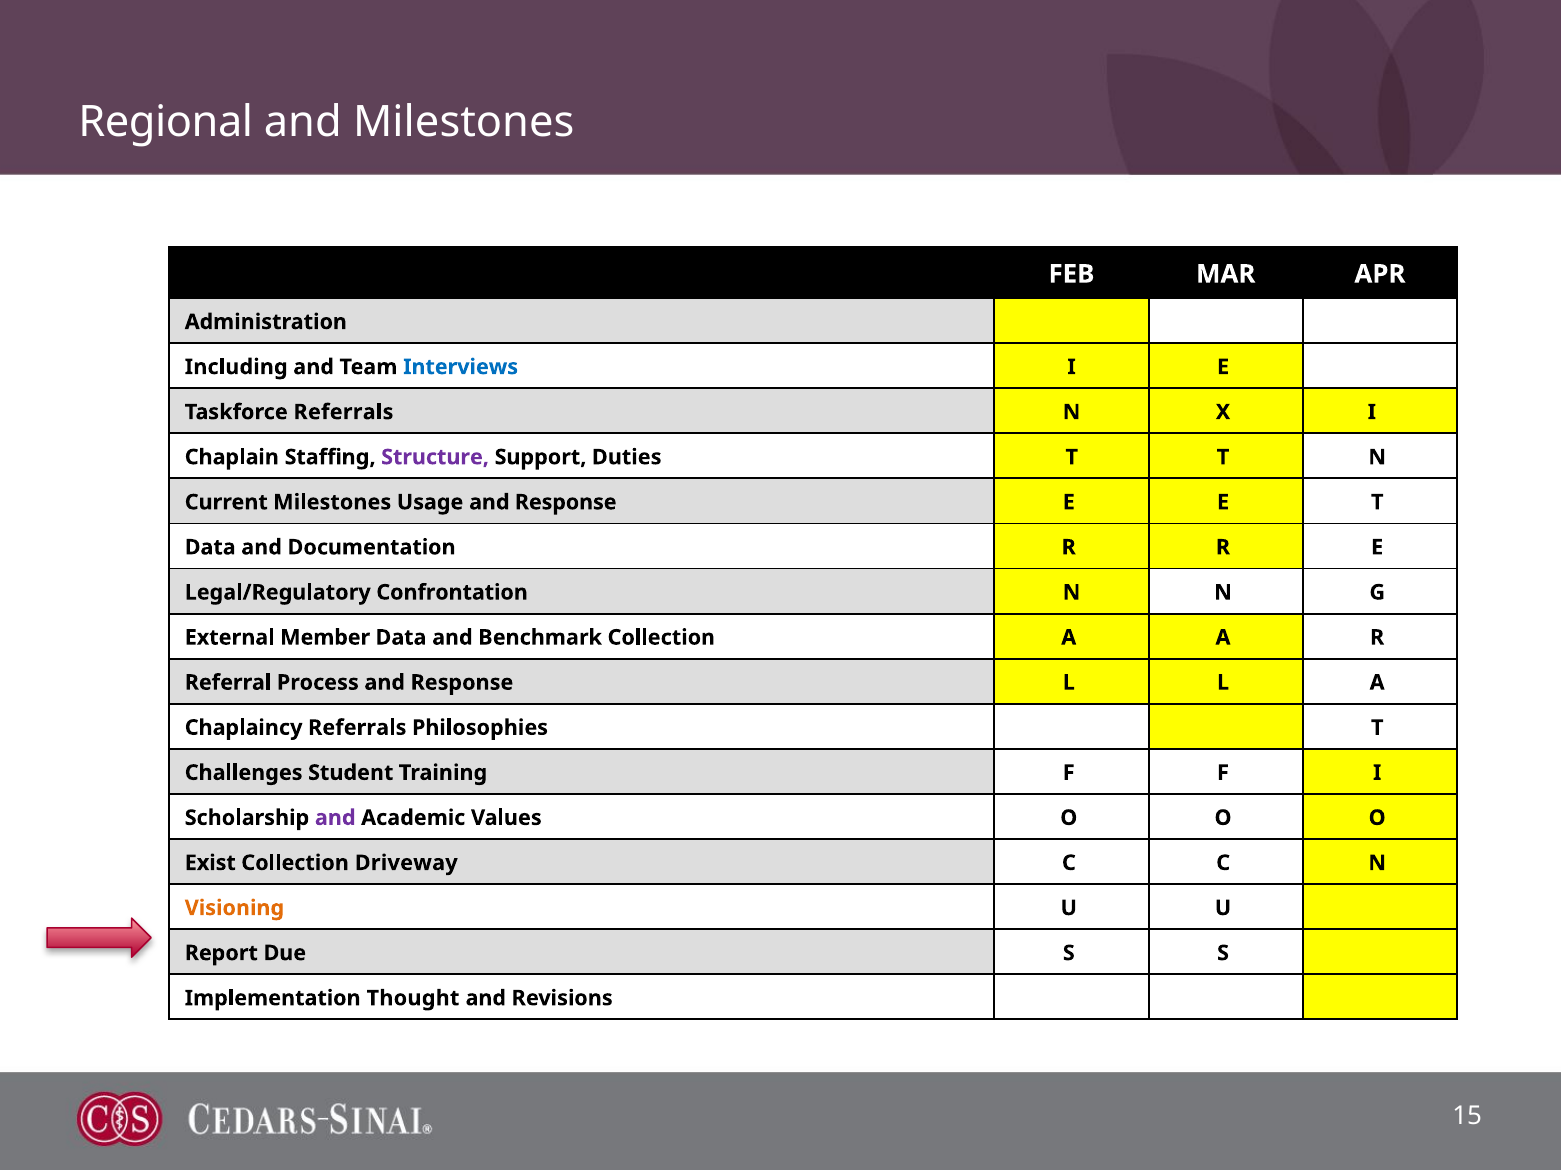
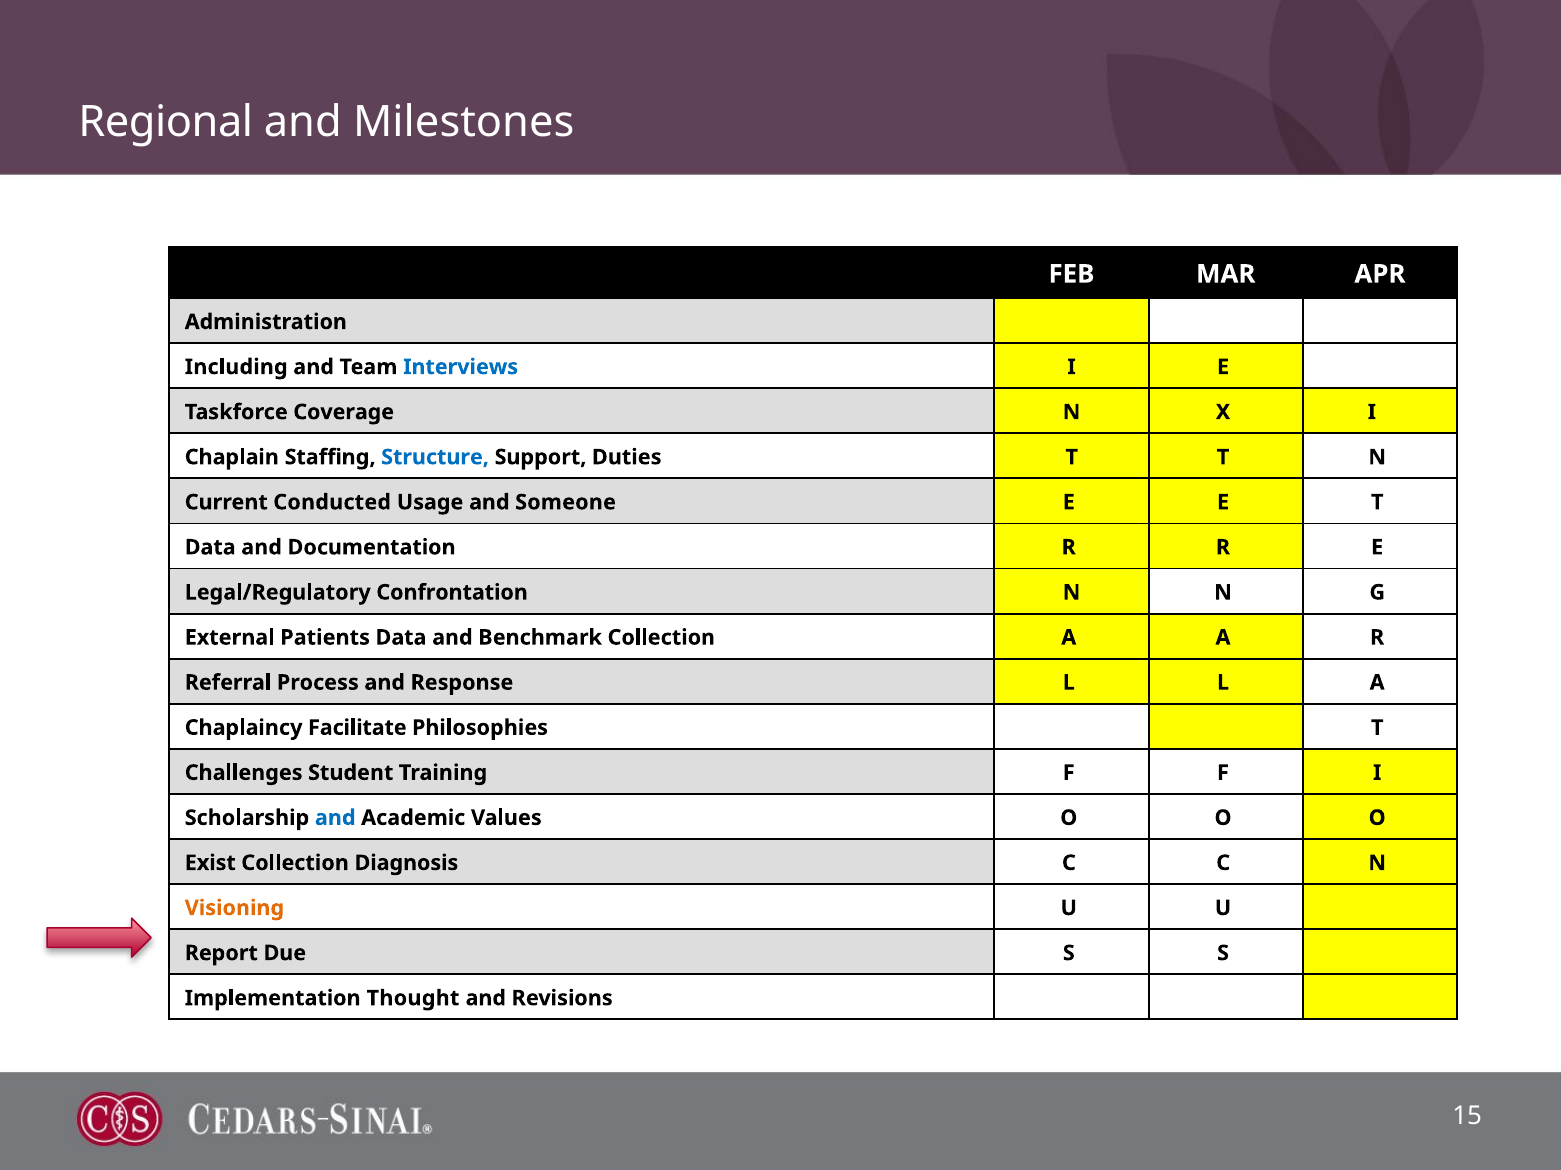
Taskforce Referrals: Referrals -> Coverage
Structure colour: purple -> blue
Current Milestones: Milestones -> Conducted
Usage and Response: Response -> Someone
Member: Member -> Patients
Chaplaincy Referrals: Referrals -> Facilitate
and at (335, 818) colour: purple -> blue
Driveway: Driveway -> Diagnosis
